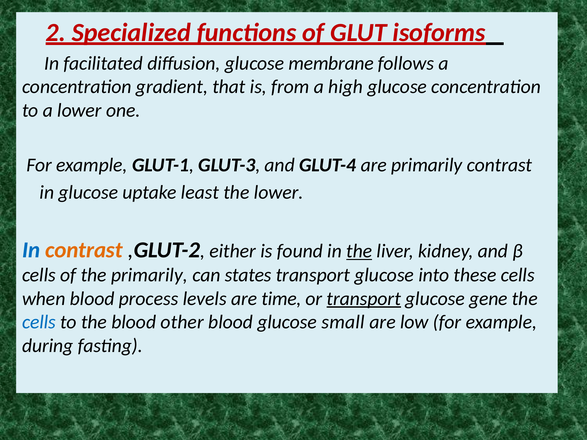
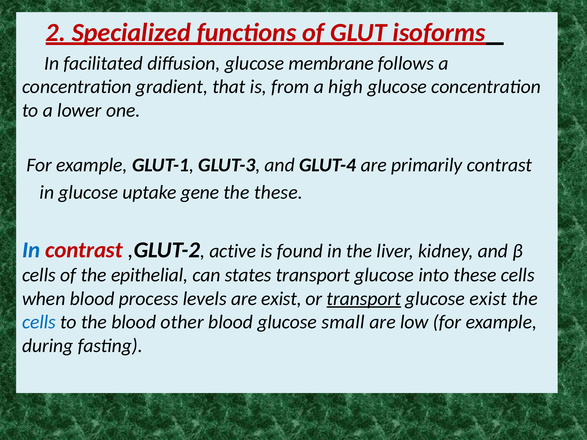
least: least -> gene
the lower: lower -> these
contrast at (84, 250) colour: orange -> red
either: either -> active
the at (359, 251) underline: present -> none
the primarily: primarily -> epithelial
are time: time -> exist
glucose gene: gene -> exist
